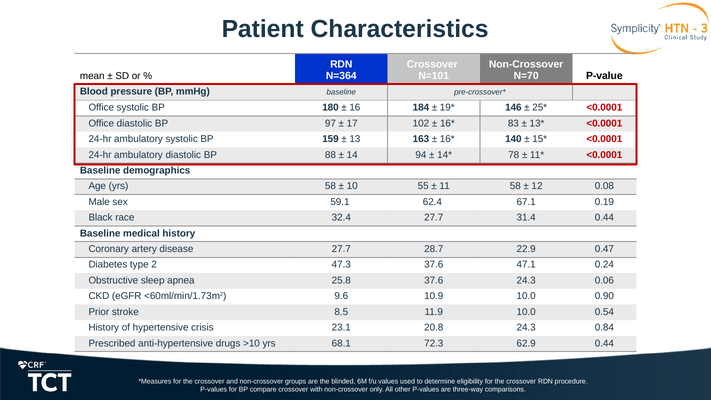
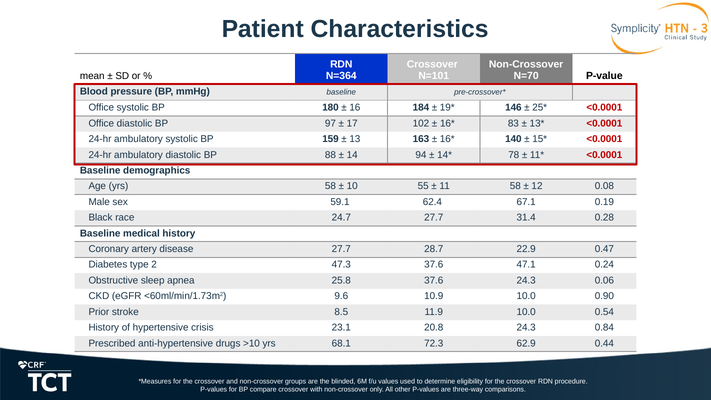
32.4: 32.4 -> 24.7
31.4 0.44: 0.44 -> 0.28
